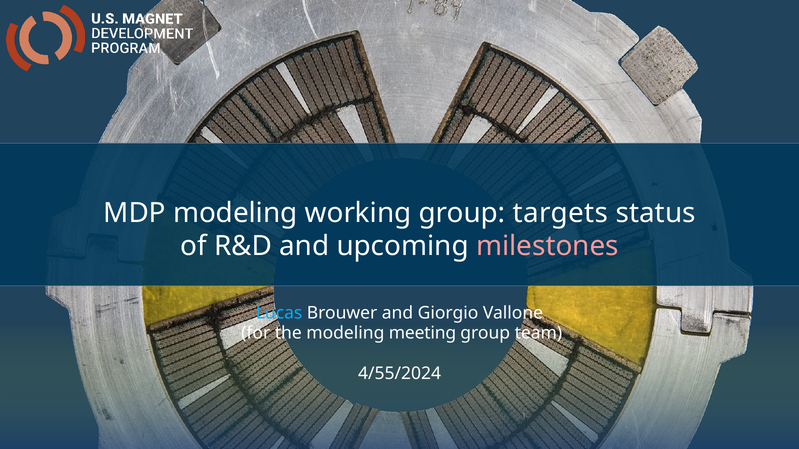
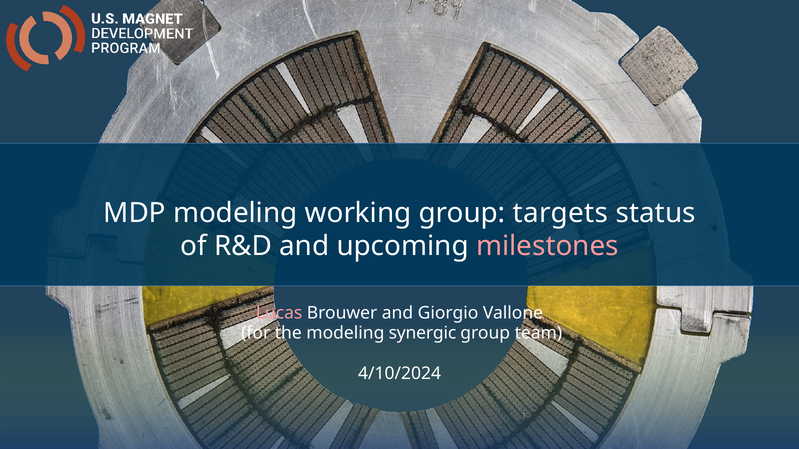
Lucas colour: light blue -> pink
meeting: meeting -> synergic
4/55/2024: 4/55/2024 -> 4/10/2024
